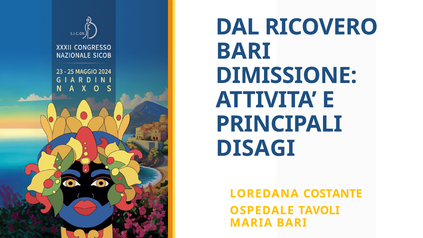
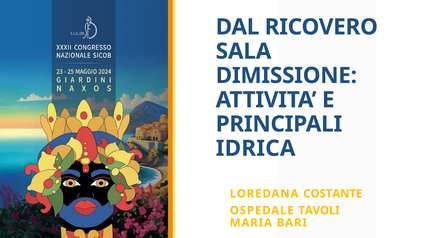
BARI at (243, 51): BARI -> SALA
DISAGI: DISAGI -> IDRICA
